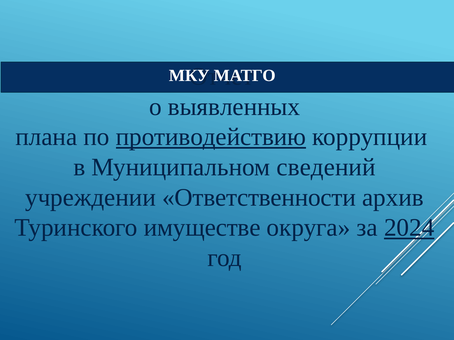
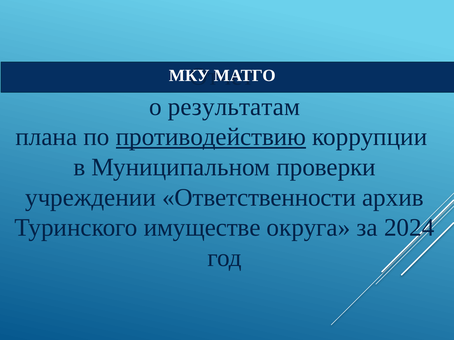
выявленных: выявленных -> результатам
сведений: сведений -> проверки
2024 underline: present -> none
